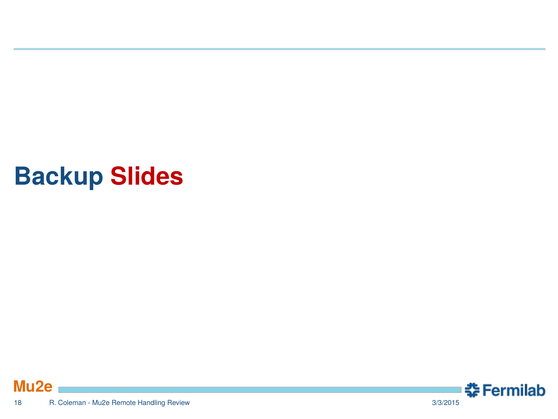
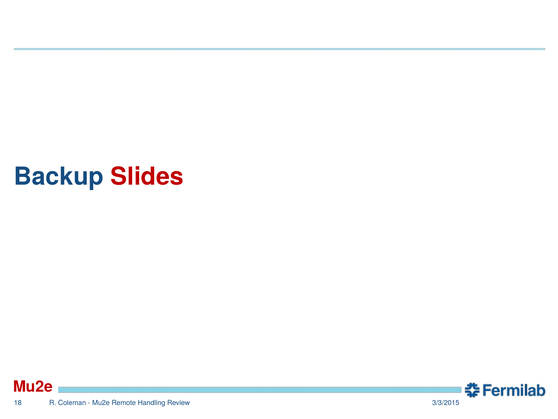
Mu2e at (33, 386) colour: orange -> red
